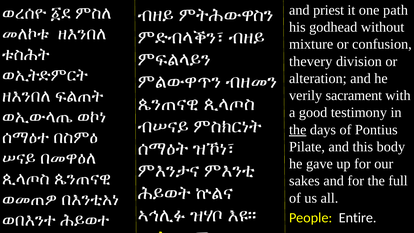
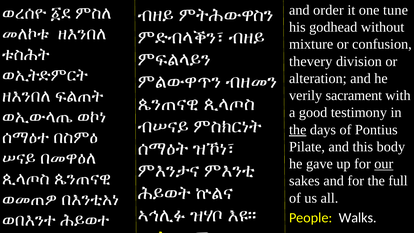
priest: priest -> order
path: path -> tune
our underline: none -> present
Entire: Entire -> Walks
